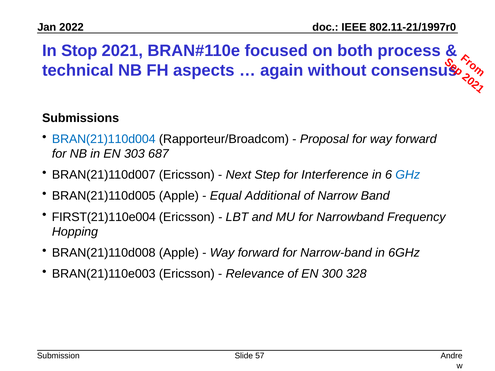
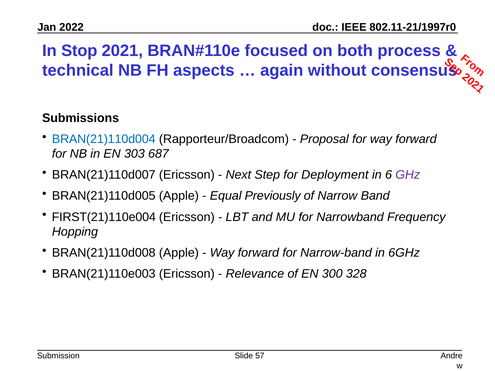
Interference: Interference -> Deployment
GHz colour: blue -> purple
Additional: Additional -> Previously
